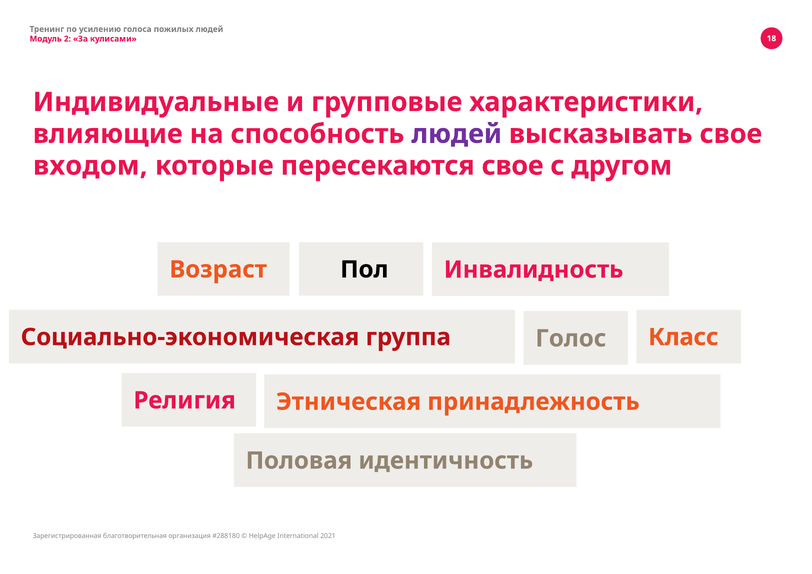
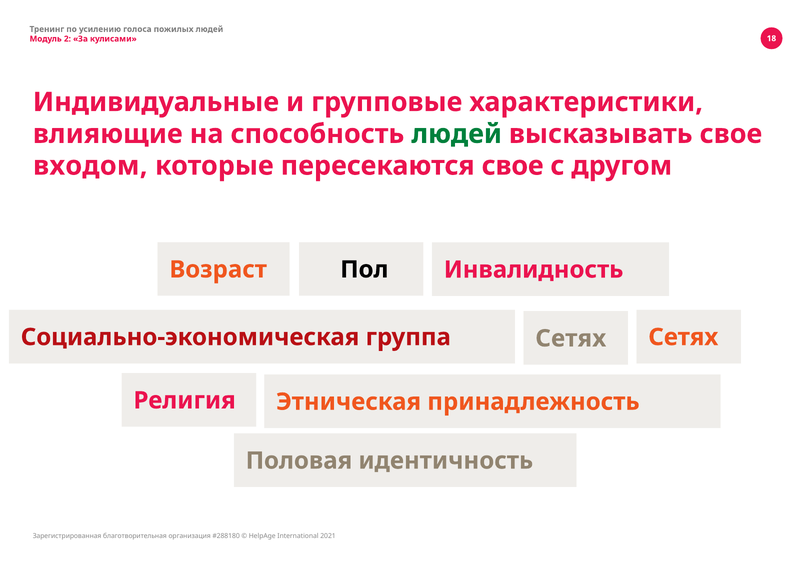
людей at (457, 134) colour: purple -> green
группа Класс: Класс -> Сетях
Голос at (571, 339): Голос -> Сетях
